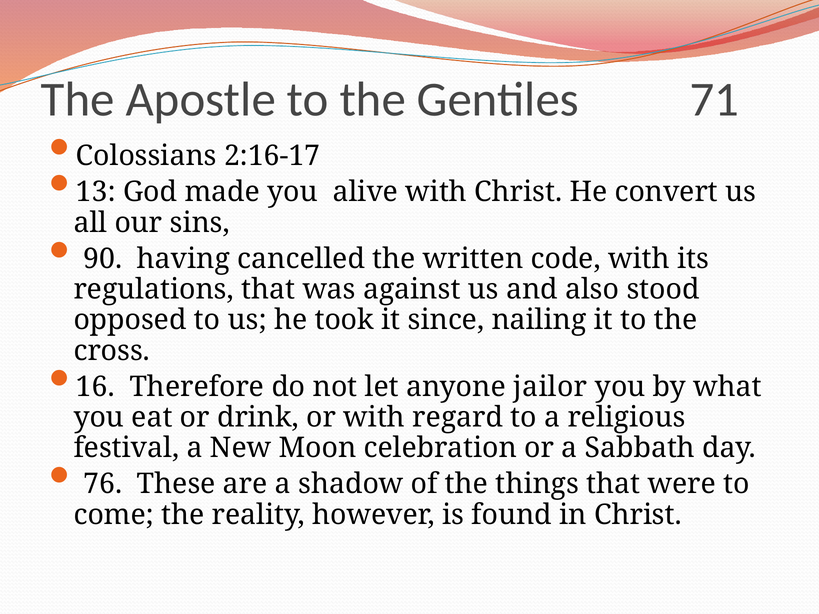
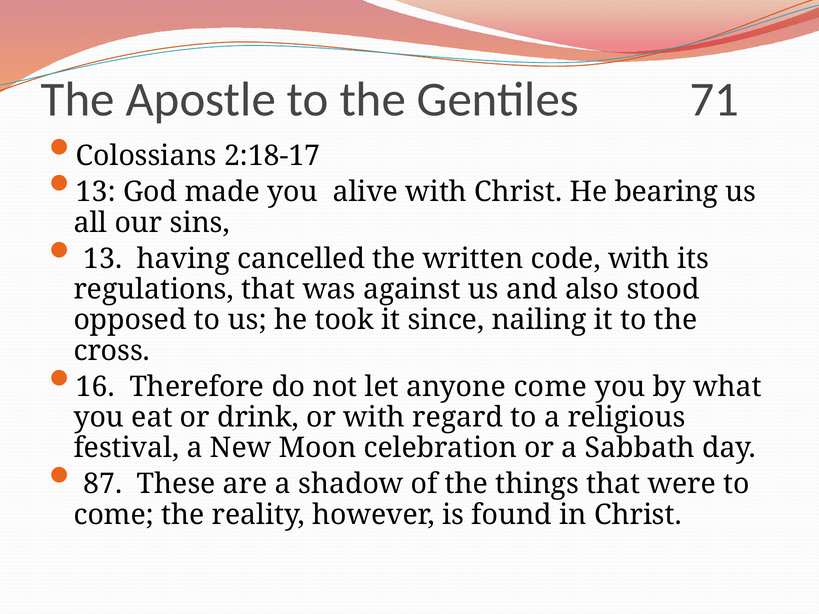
2:16-17: 2:16-17 -> 2:18-17
convert: convert -> bearing
90 at (103, 259): 90 -> 13
anyone jailor: jailor -> come
76: 76 -> 87
